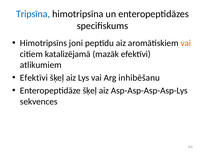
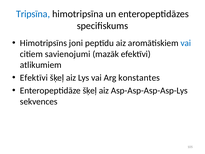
vai at (186, 43) colour: orange -> blue
katalizējamā: katalizējamā -> savienojumi
inhibēšanu: inhibēšanu -> konstantes
